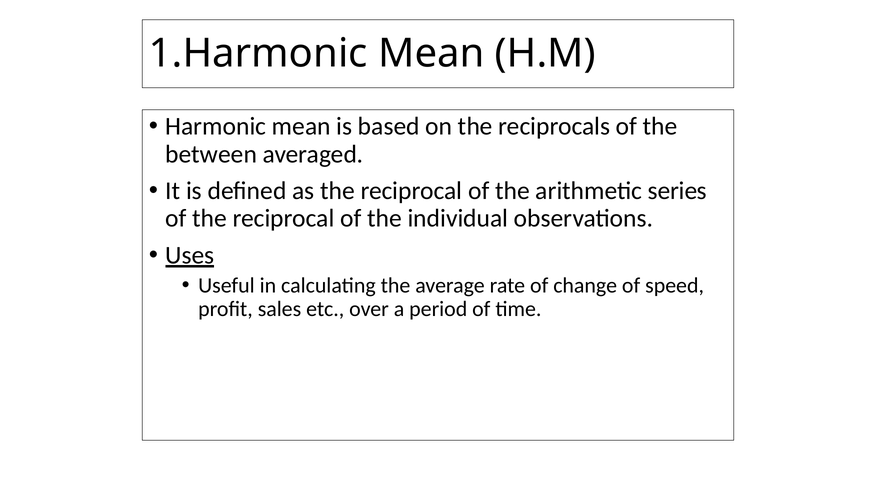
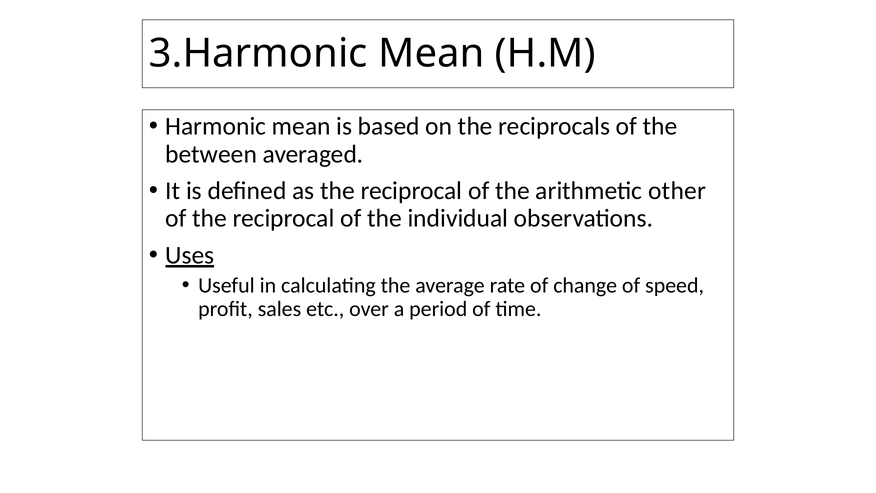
1.Harmonic: 1.Harmonic -> 3.Harmonic
series: series -> other
